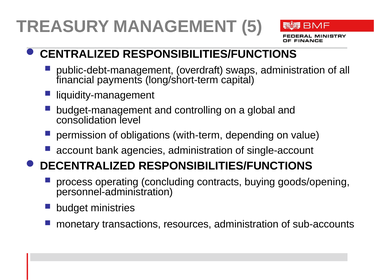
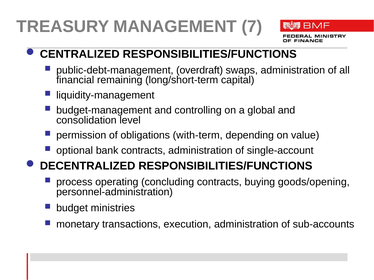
5: 5 -> 7
payments: payments -> remaining
account: account -> optional
bank agencies: agencies -> contracts
resources: resources -> execution
